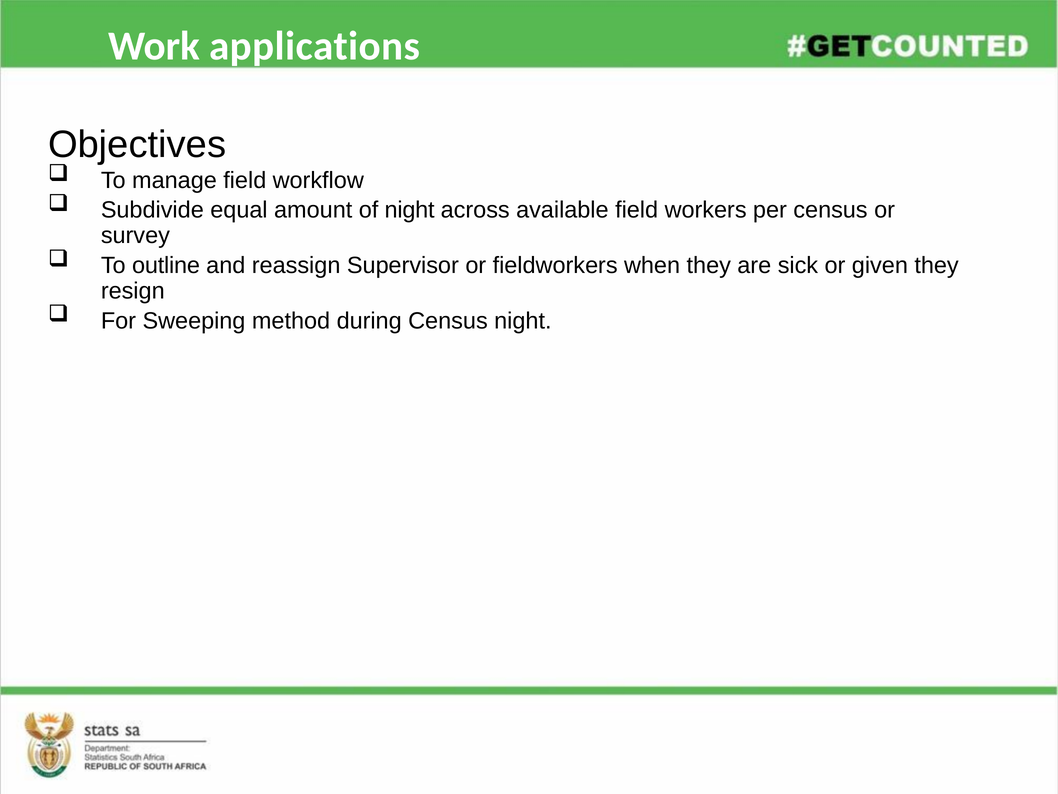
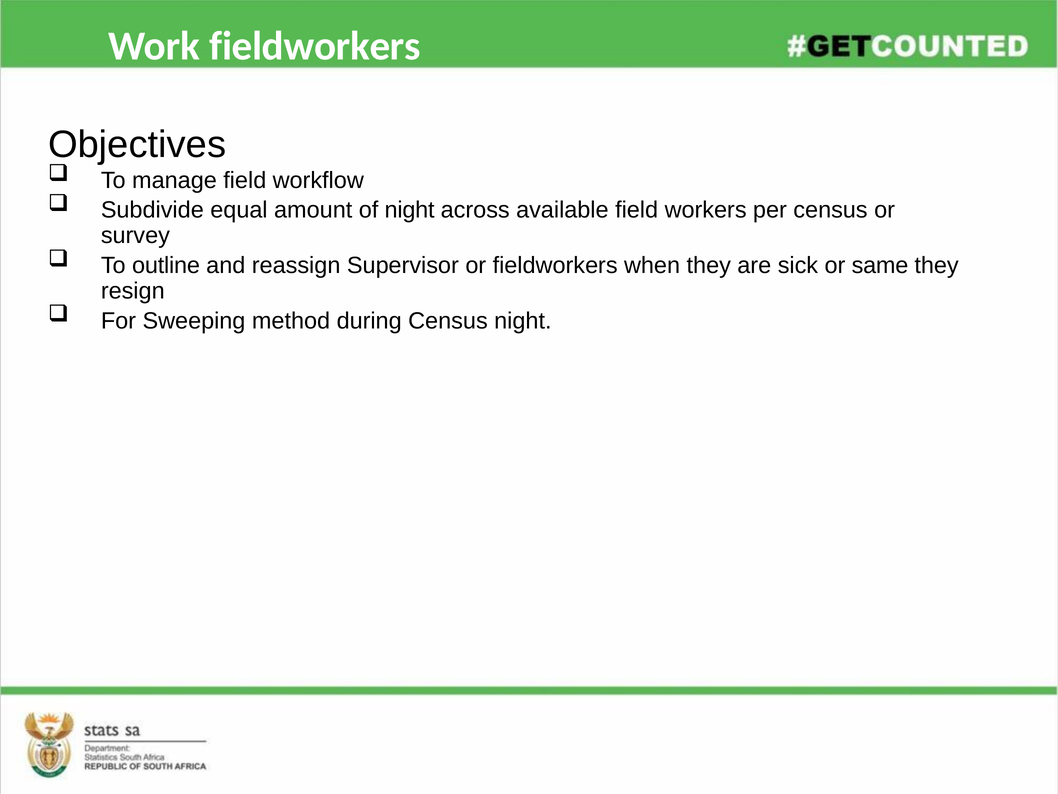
Work applications: applications -> fieldworkers
given: given -> same
